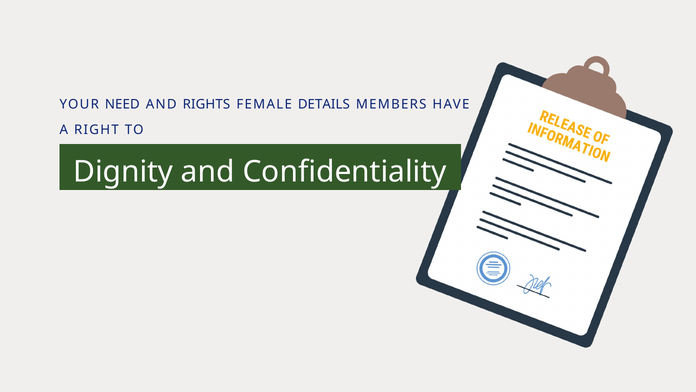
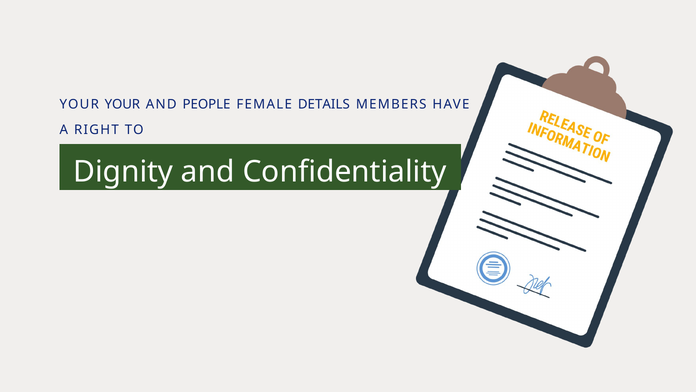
YOUR NEED: NEED -> YOUR
RIGHTS: RIGHTS -> PEOPLE
